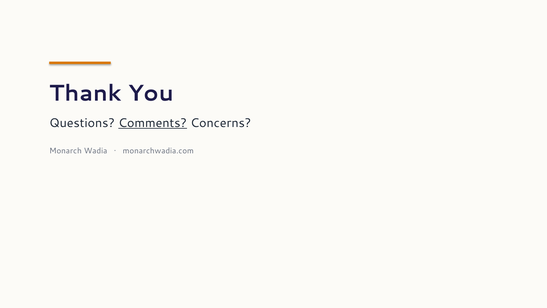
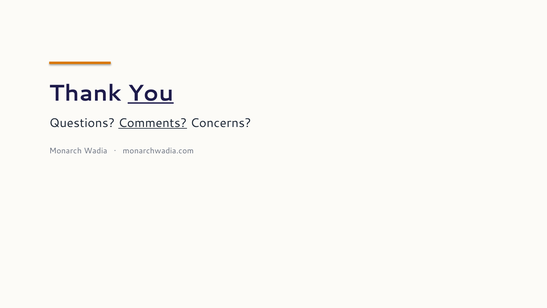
You underline: none -> present
